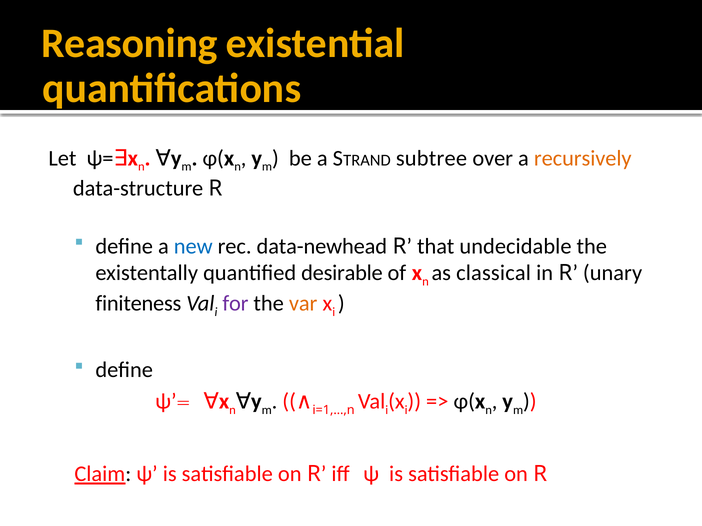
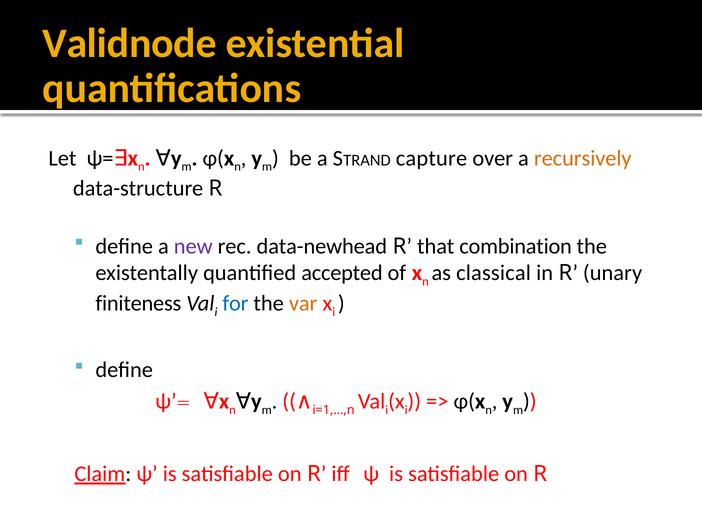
Reasoning: Reasoning -> Validnode
subtree: subtree -> capture
new colour: blue -> purple
undecidable: undecidable -> combination
desirable: desirable -> accepted
for colour: purple -> blue
